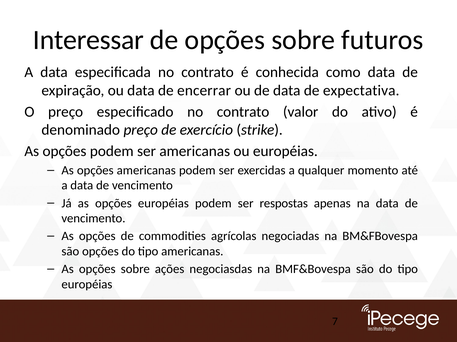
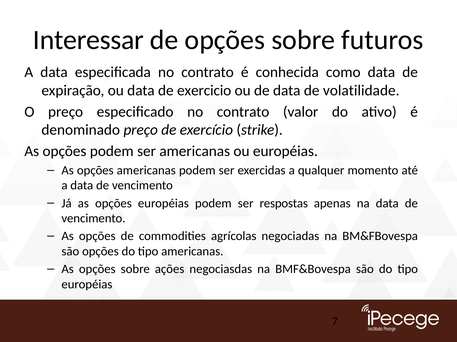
encerrar: encerrar -> exercicio
expectativa: expectativa -> volatilidade
